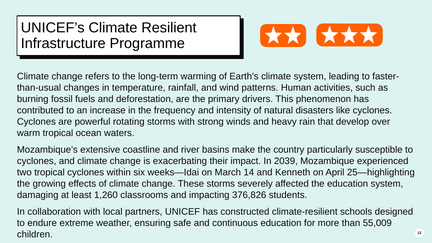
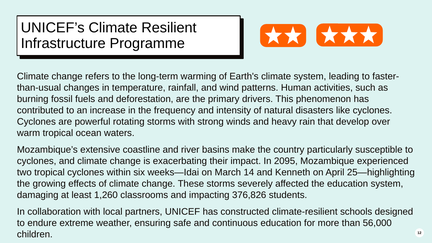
2039: 2039 -> 2095
55,009: 55,009 -> 56,000
